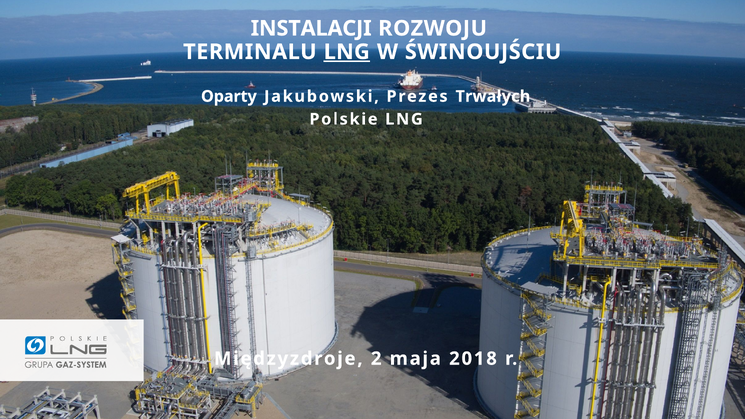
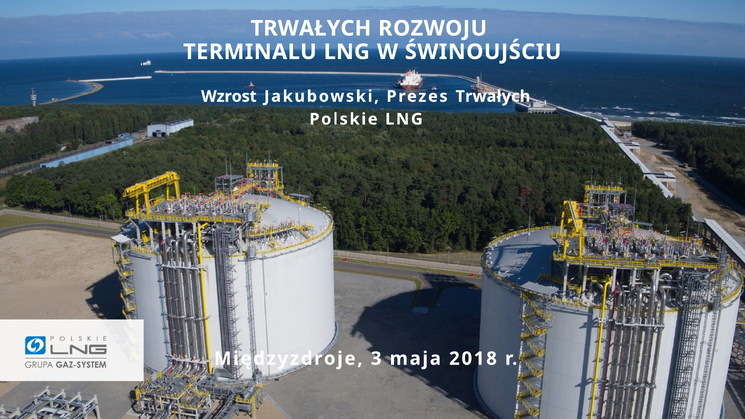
INSTALACJI at (311, 28): INSTALACJI -> TRWAŁYCH
LNG at (347, 52) underline: present -> none
Oparty: Oparty -> Wzrost
2: 2 -> 3
